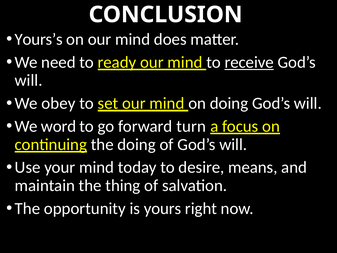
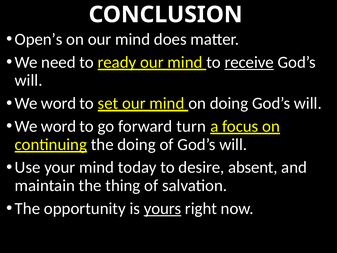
Yours’s: Yours’s -> Open’s
obey at (58, 103): obey -> word
means: means -> absent
yours underline: none -> present
